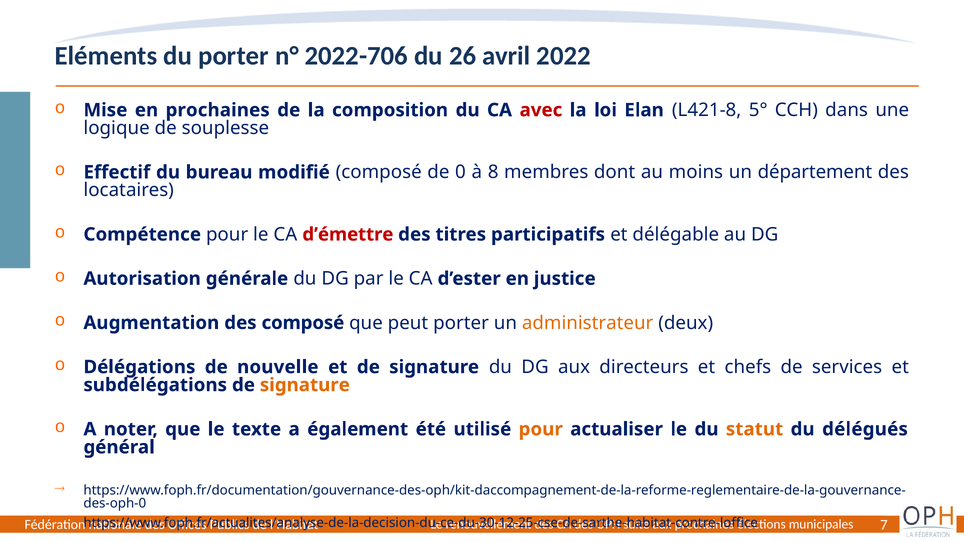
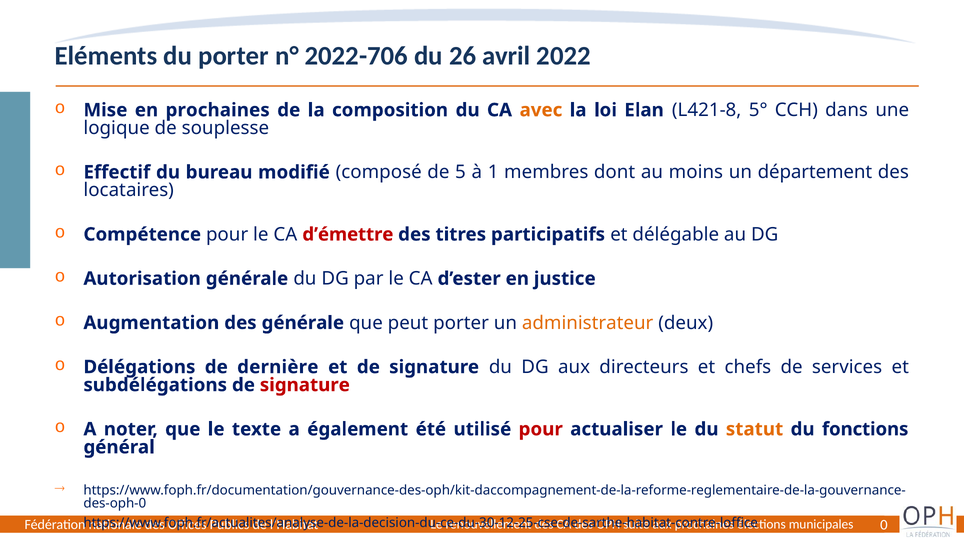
avec colour: red -> orange
0: 0 -> 5
8: 8 -> 1
des composé: composé -> générale
nouvelle: nouvelle -> dernière
signature at (305, 385) colour: orange -> red
pour at (541, 429) colour: orange -> red
délégués: délégués -> fonctions
7: 7 -> 0
